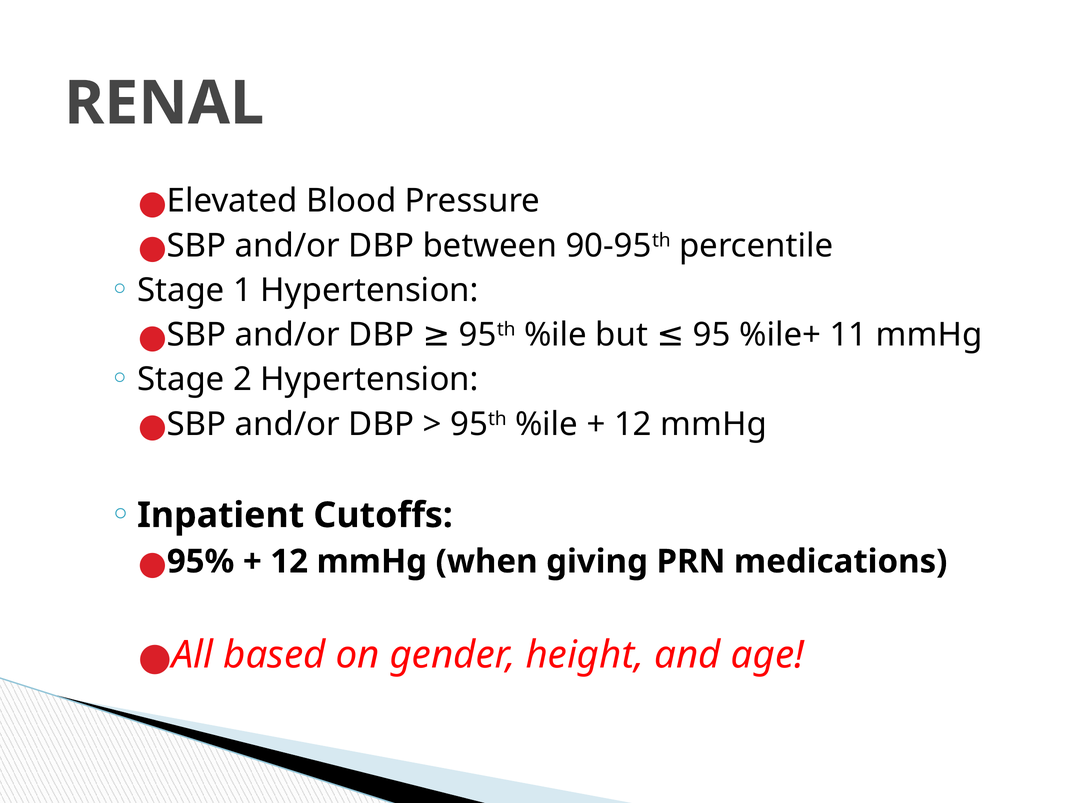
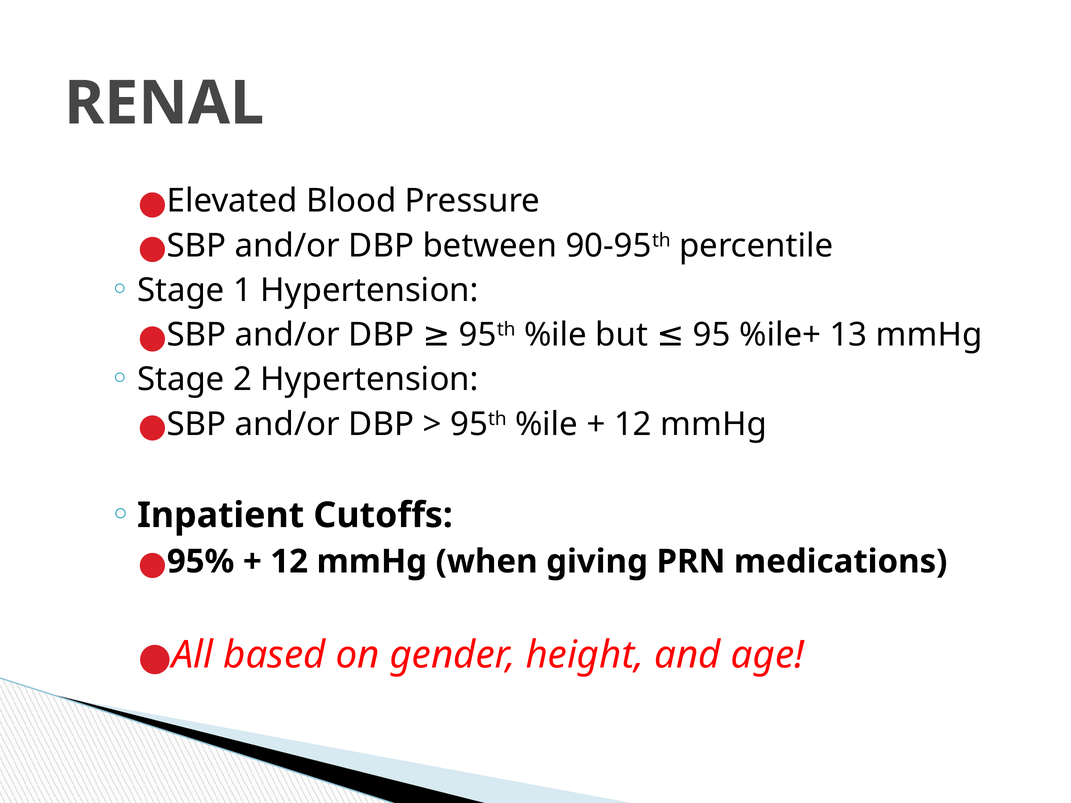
11: 11 -> 13
